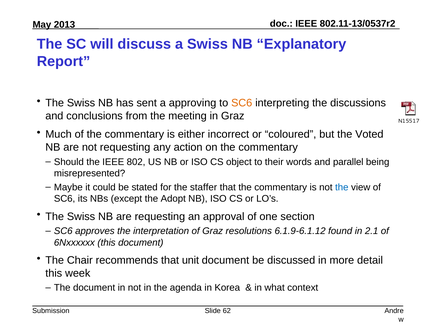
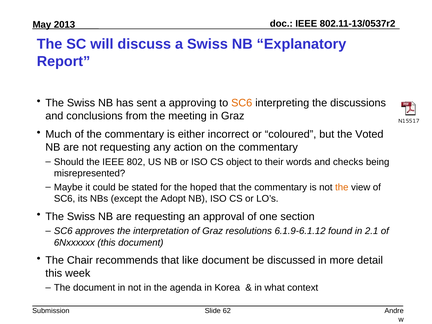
parallel: parallel -> checks
staffer: staffer -> hoped
the at (342, 187) colour: blue -> orange
unit: unit -> like
